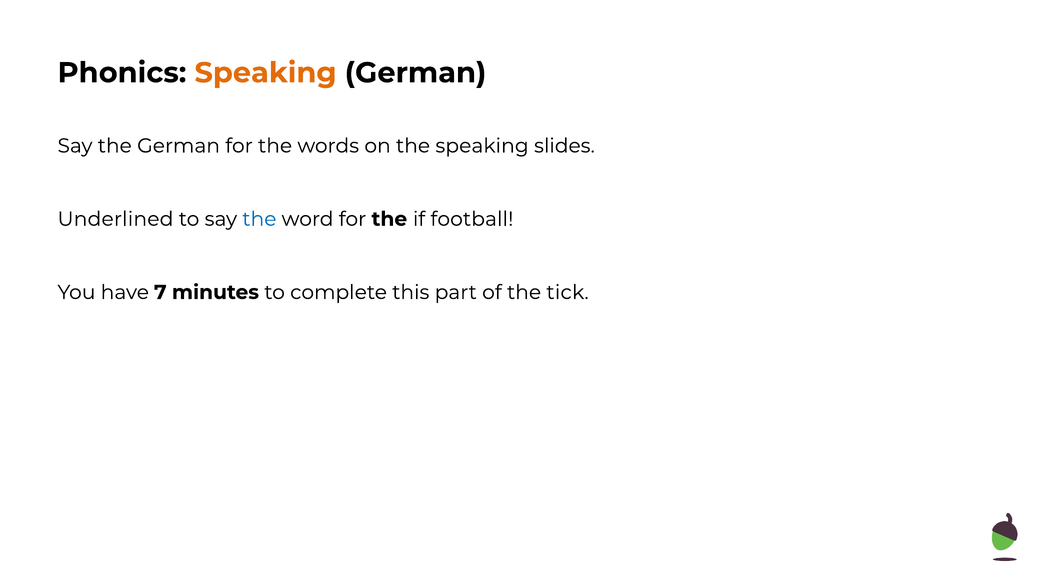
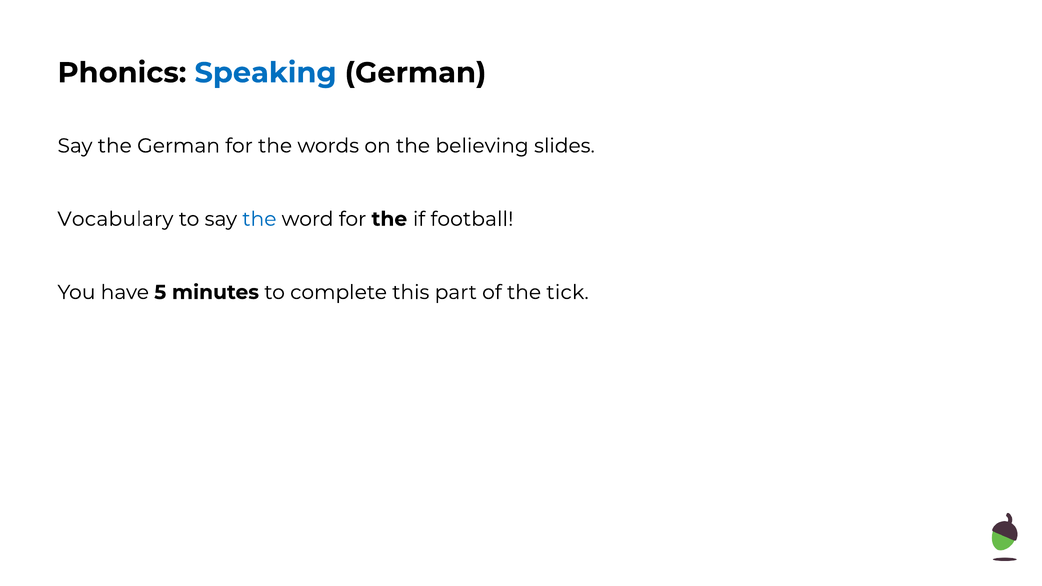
Speaking at (266, 73) colour: orange -> blue
the speaking: speaking -> believing
Underlined: Underlined -> Vocabulary
7: 7 -> 5
